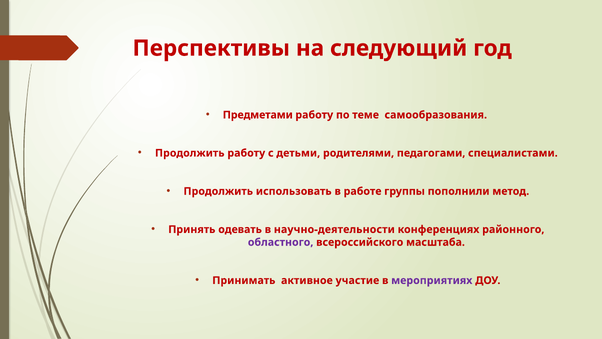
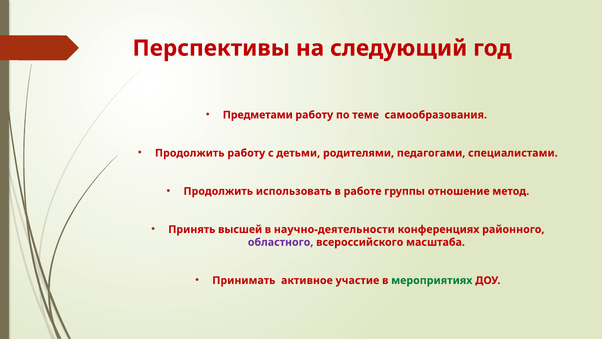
пополнили: пополнили -> отношение
одевать: одевать -> высшей
мероприятиях colour: purple -> green
